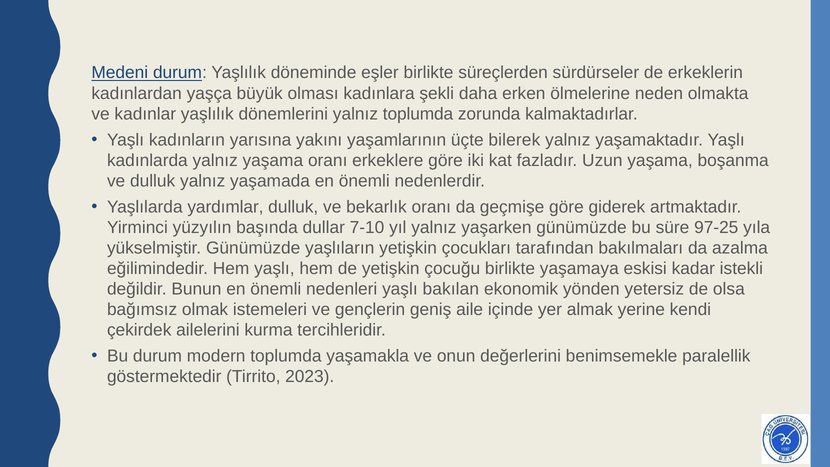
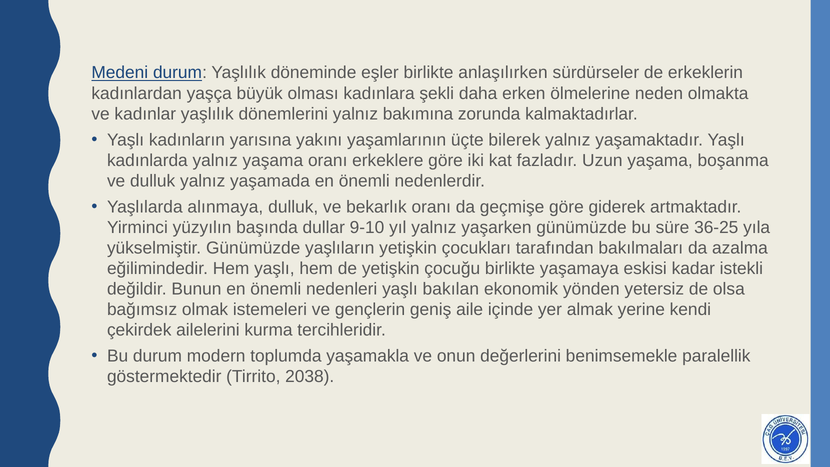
süreçlerden: süreçlerden -> anlaşılırken
yalnız toplumda: toplumda -> bakımına
yardımlar: yardımlar -> alınmaya
7-10: 7-10 -> 9-10
97-25: 97-25 -> 36-25
2023: 2023 -> 2038
